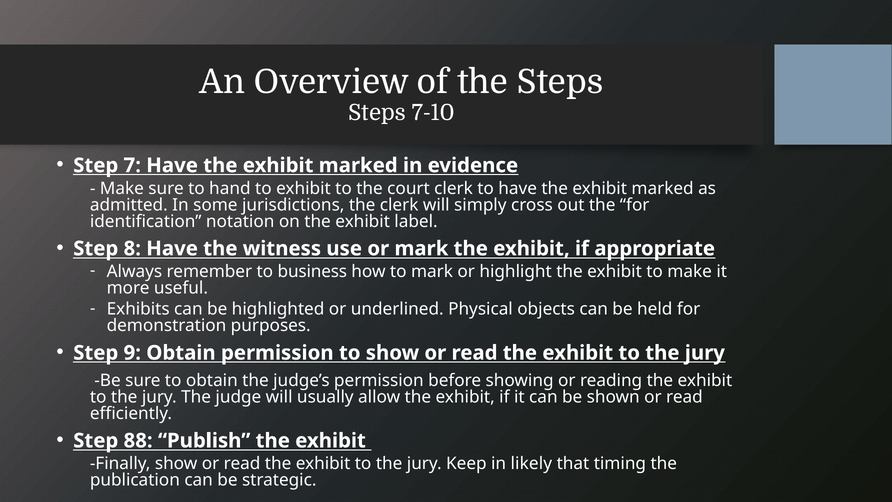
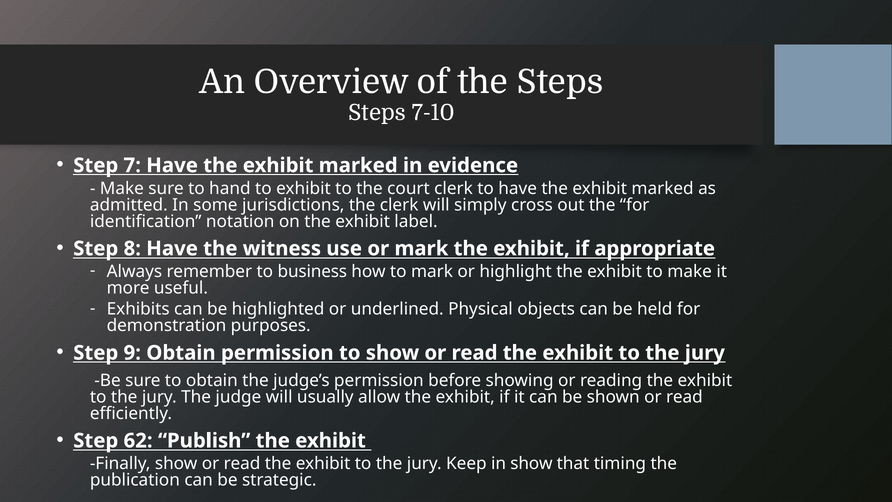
88: 88 -> 62
in likely: likely -> show
